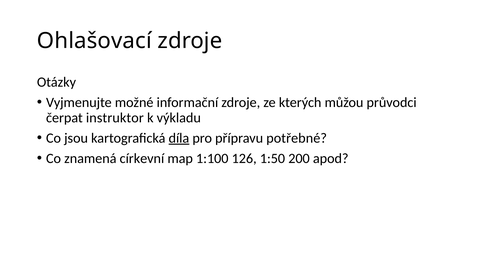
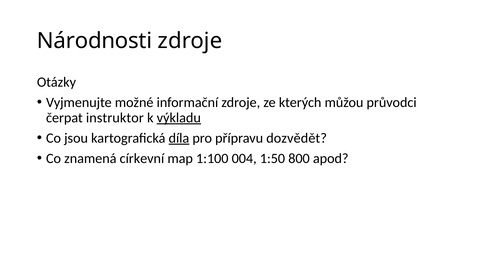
Ohlašovací: Ohlašovací -> Národnosti
výkladu underline: none -> present
potřebné: potřebné -> dozvědět
126: 126 -> 004
200: 200 -> 800
